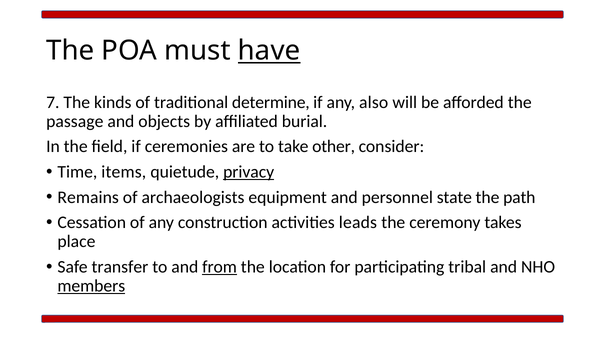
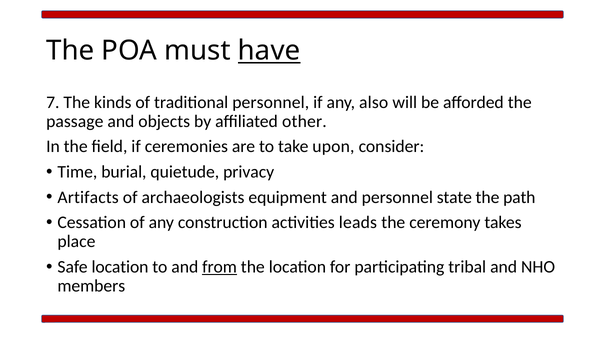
traditional determine: determine -> personnel
burial: burial -> other
other: other -> upon
items: items -> burial
privacy underline: present -> none
Remains: Remains -> Artifacts
Safe transfer: transfer -> location
members underline: present -> none
